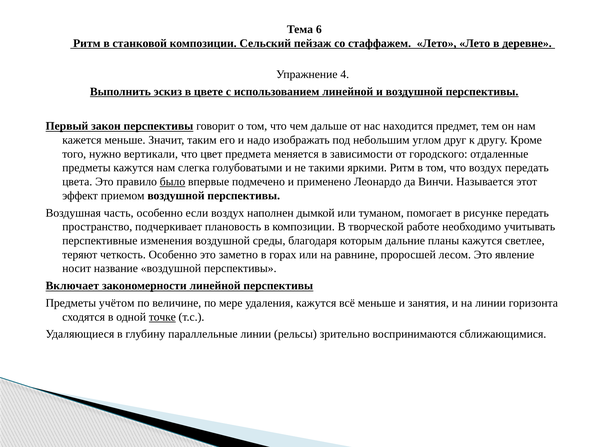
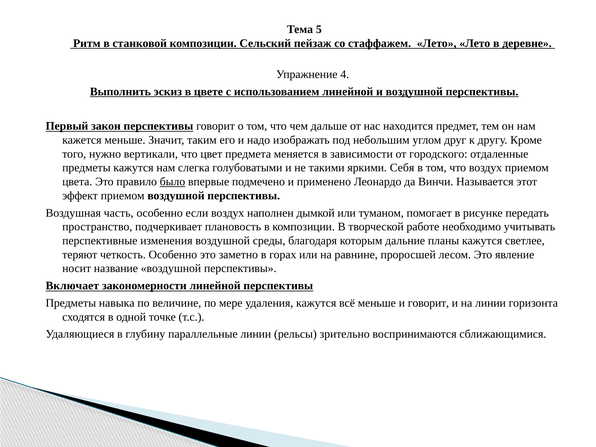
6: 6 -> 5
яркими Ритм: Ритм -> Себя
воздух передать: передать -> приемом
учётом: учётом -> навыка
и занятия: занятия -> говорит
точке underline: present -> none
